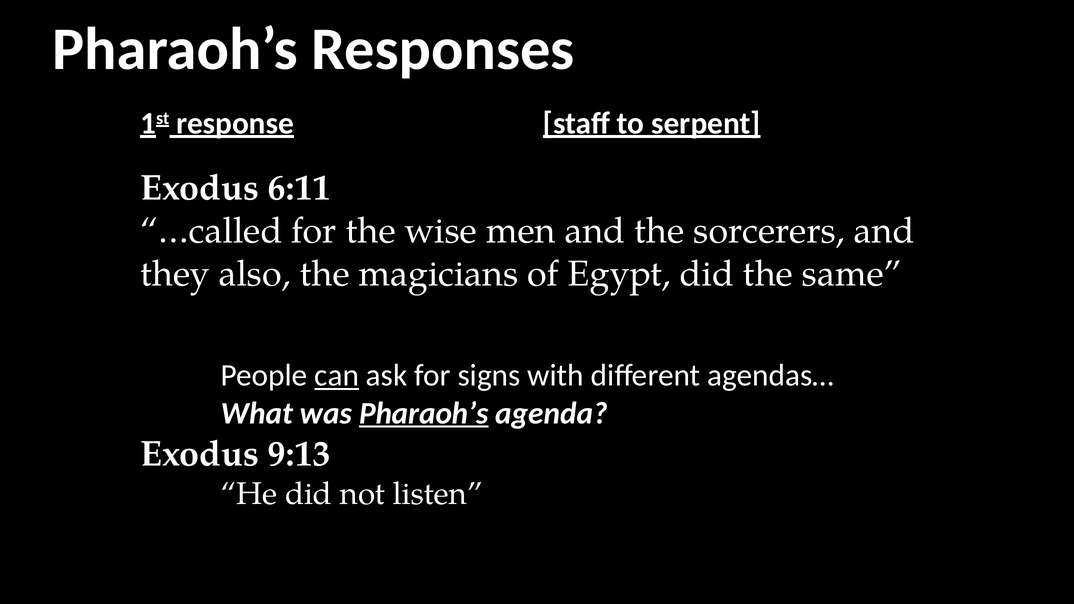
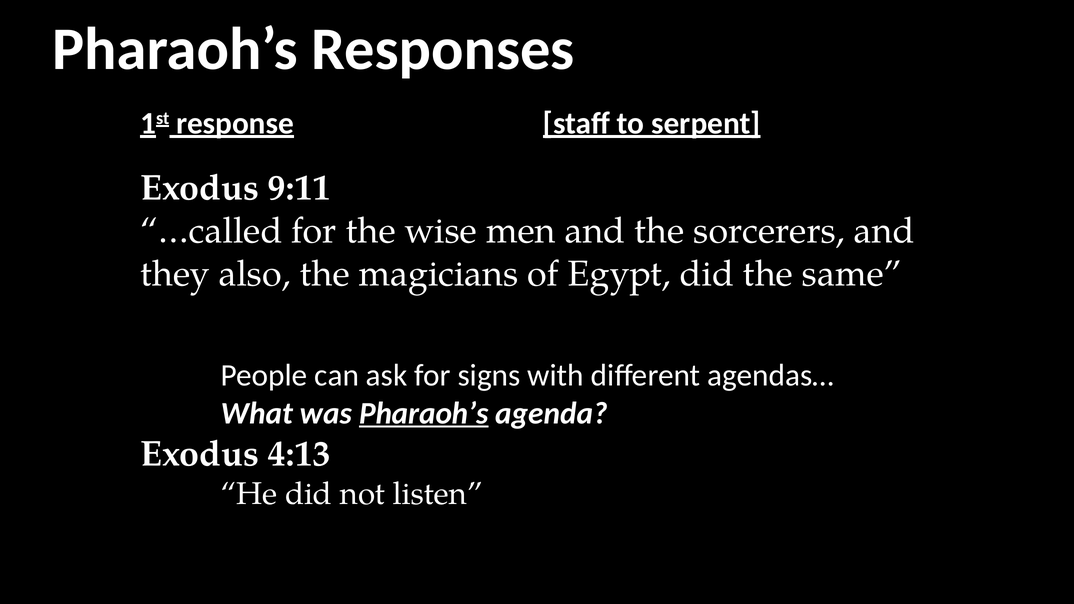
6:11: 6:11 -> 9:11
can underline: present -> none
9:13: 9:13 -> 4:13
